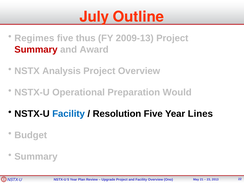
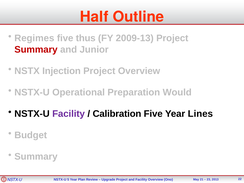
July: July -> Half
Award: Award -> Junior
Analysis: Analysis -> Injection
Facility at (69, 114) colour: blue -> purple
Resolution: Resolution -> Calibration
